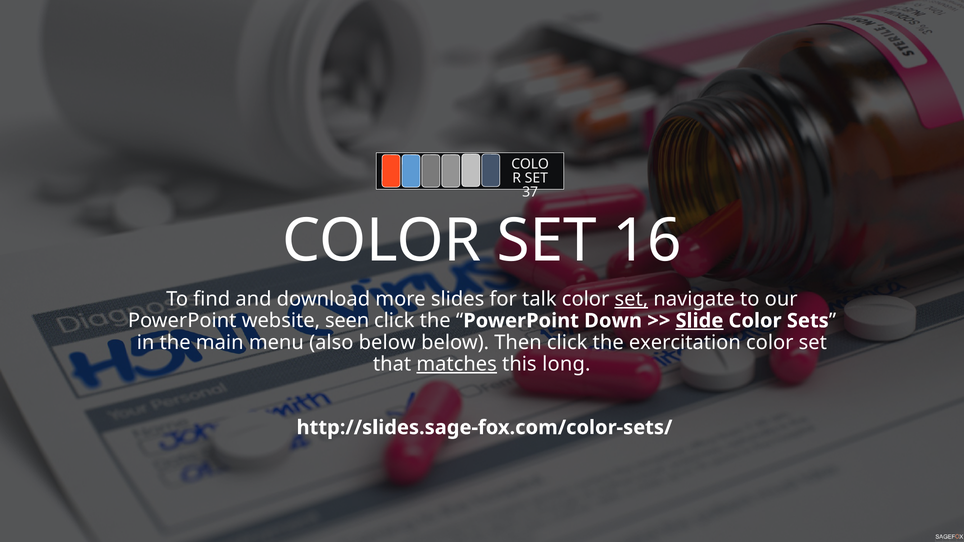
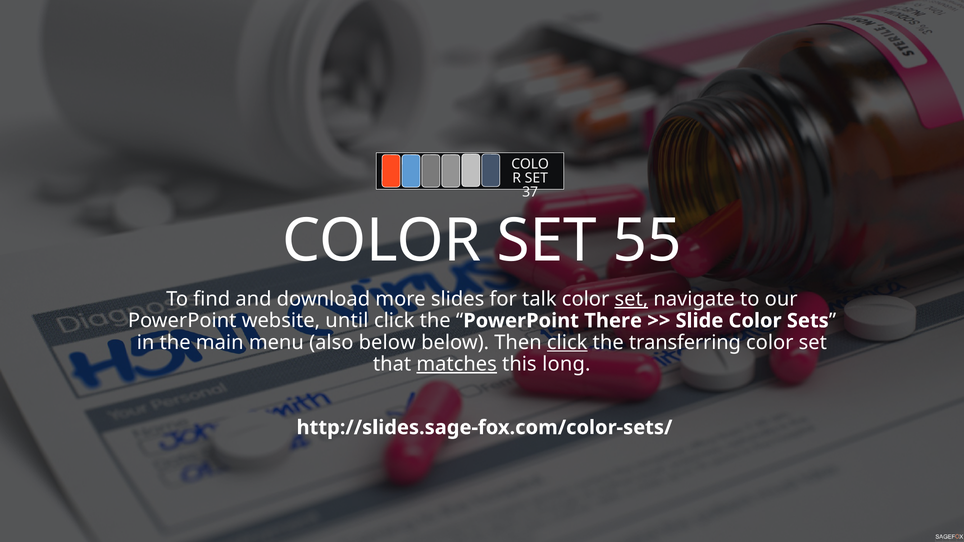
16: 16 -> 55
seen: seen -> until
Down: Down -> There
Slide underline: present -> none
click at (567, 343) underline: none -> present
exercitation: exercitation -> transferring
